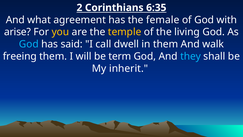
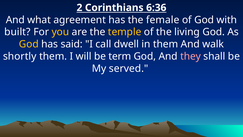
6:35: 6:35 -> 6:36
arise: arise -> built
God at (29, 44) colour: light blue -> yellow
freeing: freeing -> shortly
they colour: light blue -> pink
inherit: inherit -> served
